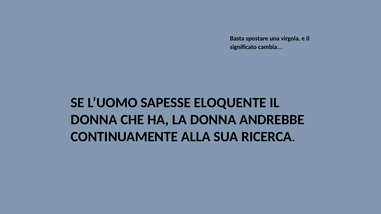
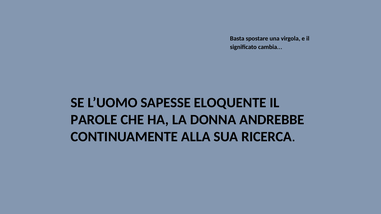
DONNA at (94, 120): DONNA -> PAROLE
